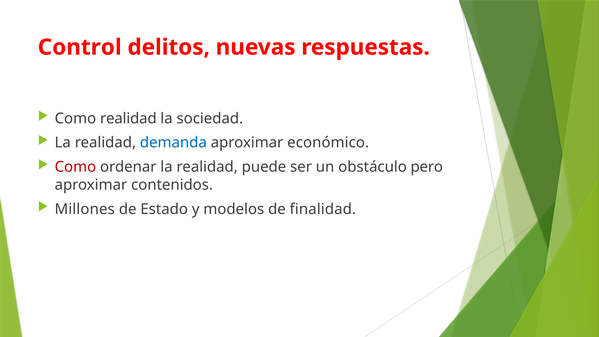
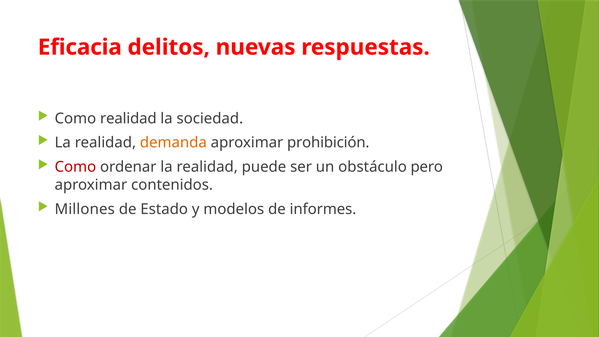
Control: Control -> Eficacia
demanda colour: blue -> orange
económico: económico -> prohibición
finalidad: finalidad -> informes
